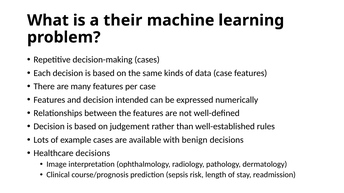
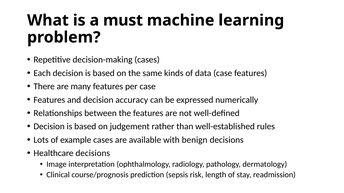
their: their -> must
intended: intended -> accuracy
